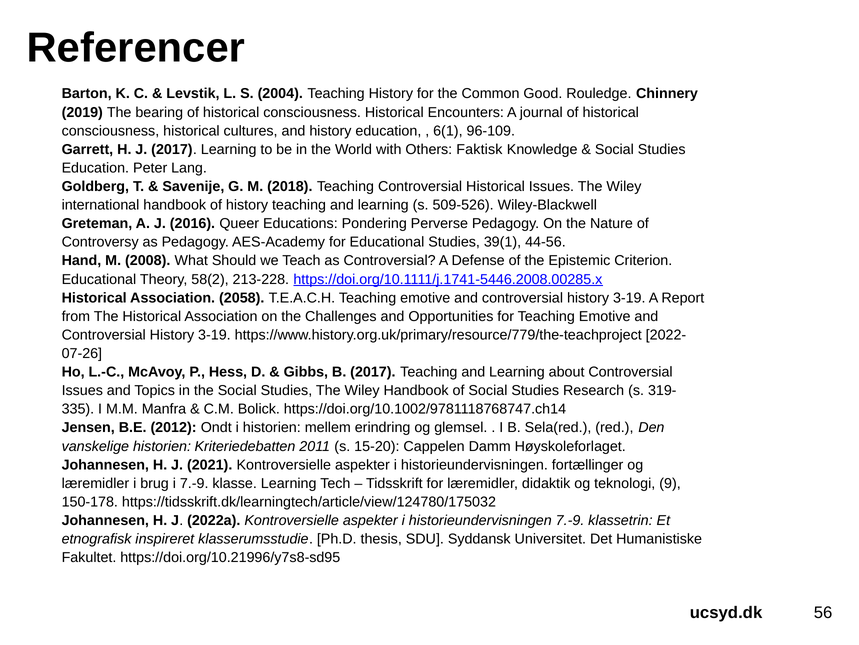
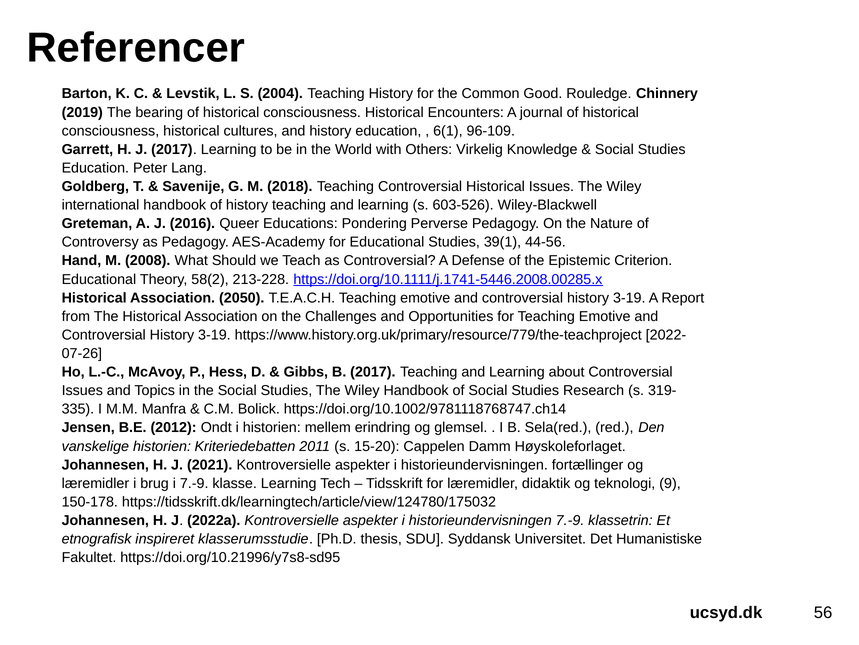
Faktisk: Faktisk -> Virkelig
509-526: 509-526 -> 603-526
2058: 2058 -> 2050
